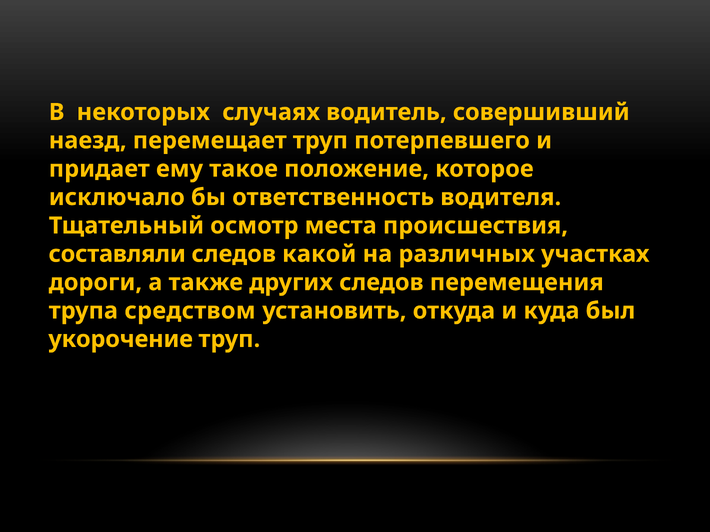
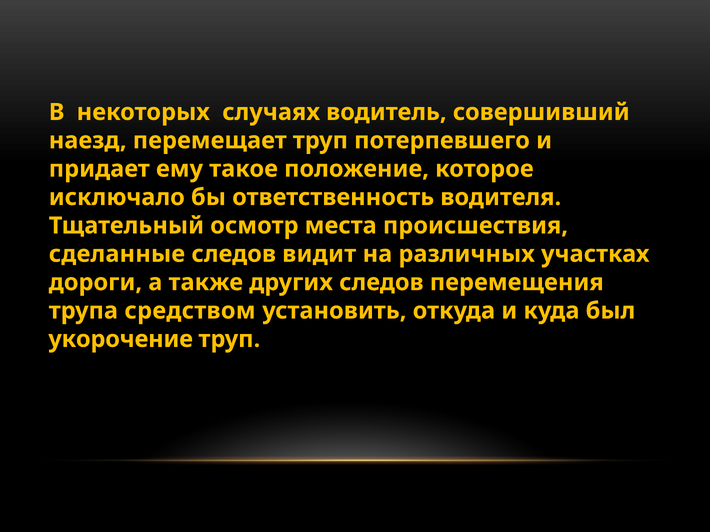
составляли: составляли -> сделанные
какой: какой -> видит
